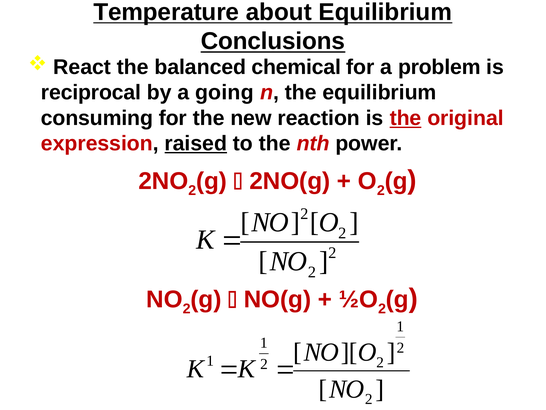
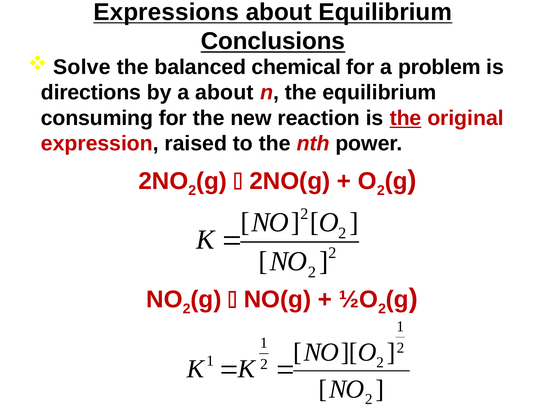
Temperature: Temperature -> Expressions
React: React -> Solve
reciprocal: reciprocal -> directions
a going: going -> about
raised underline: present -> none
